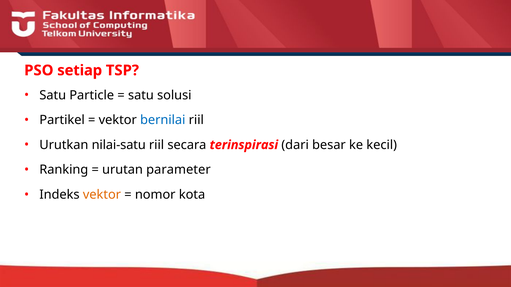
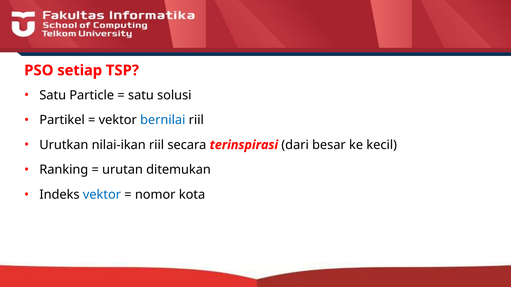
nilai-satu: nilai-satu -> nilai-ikan
parameter: parameter -> ditemukan
vektor at (102, 195) colour: orange -> blue
